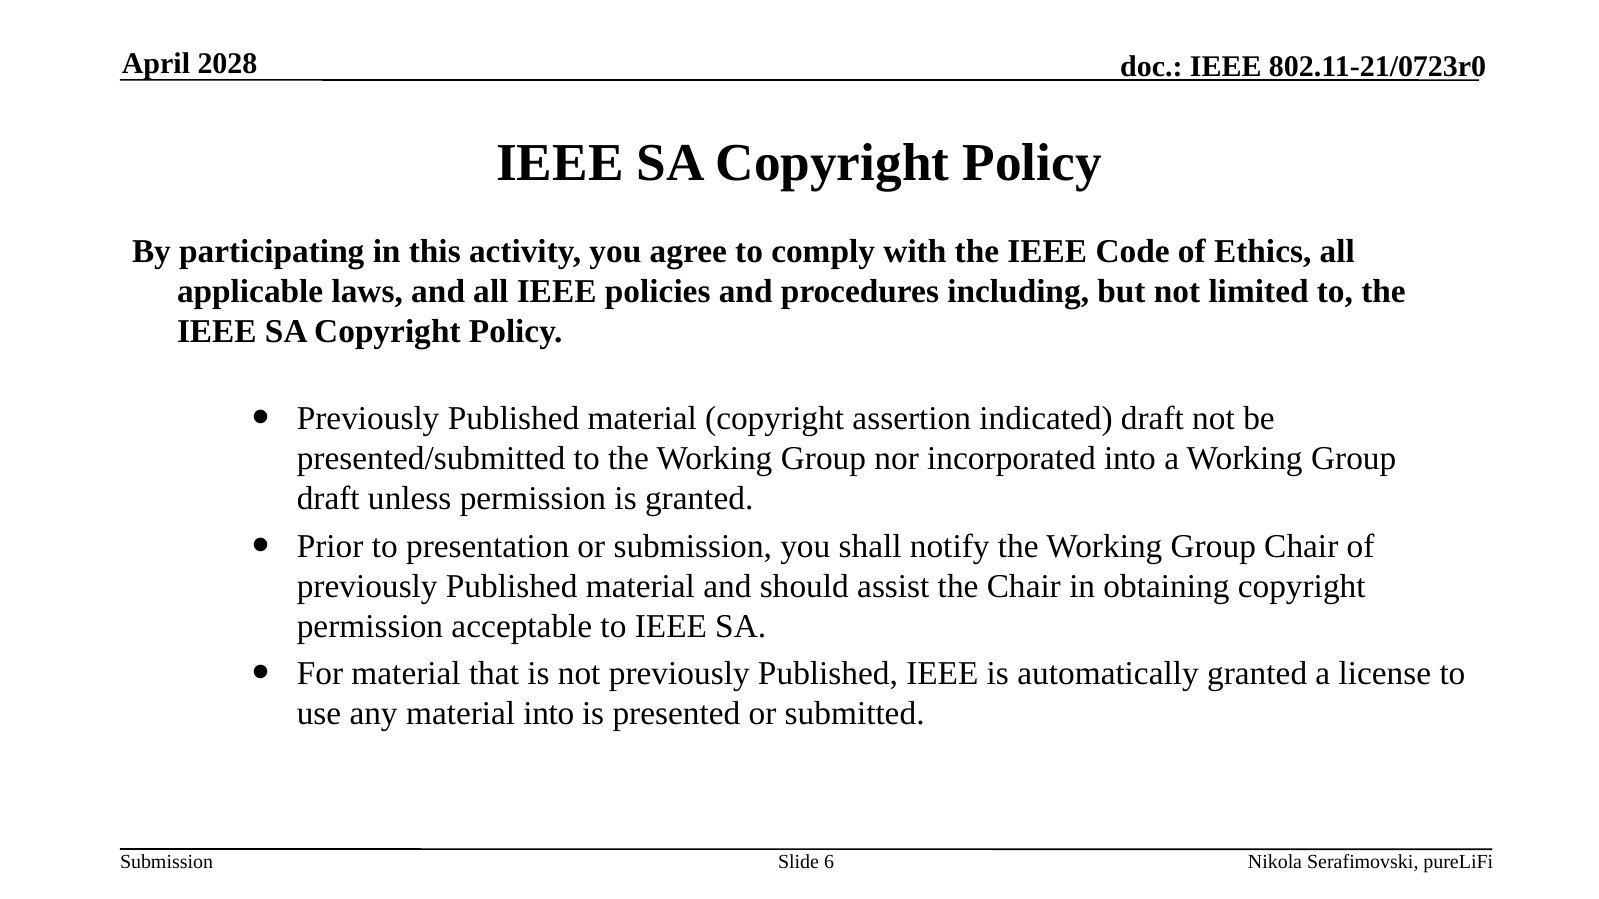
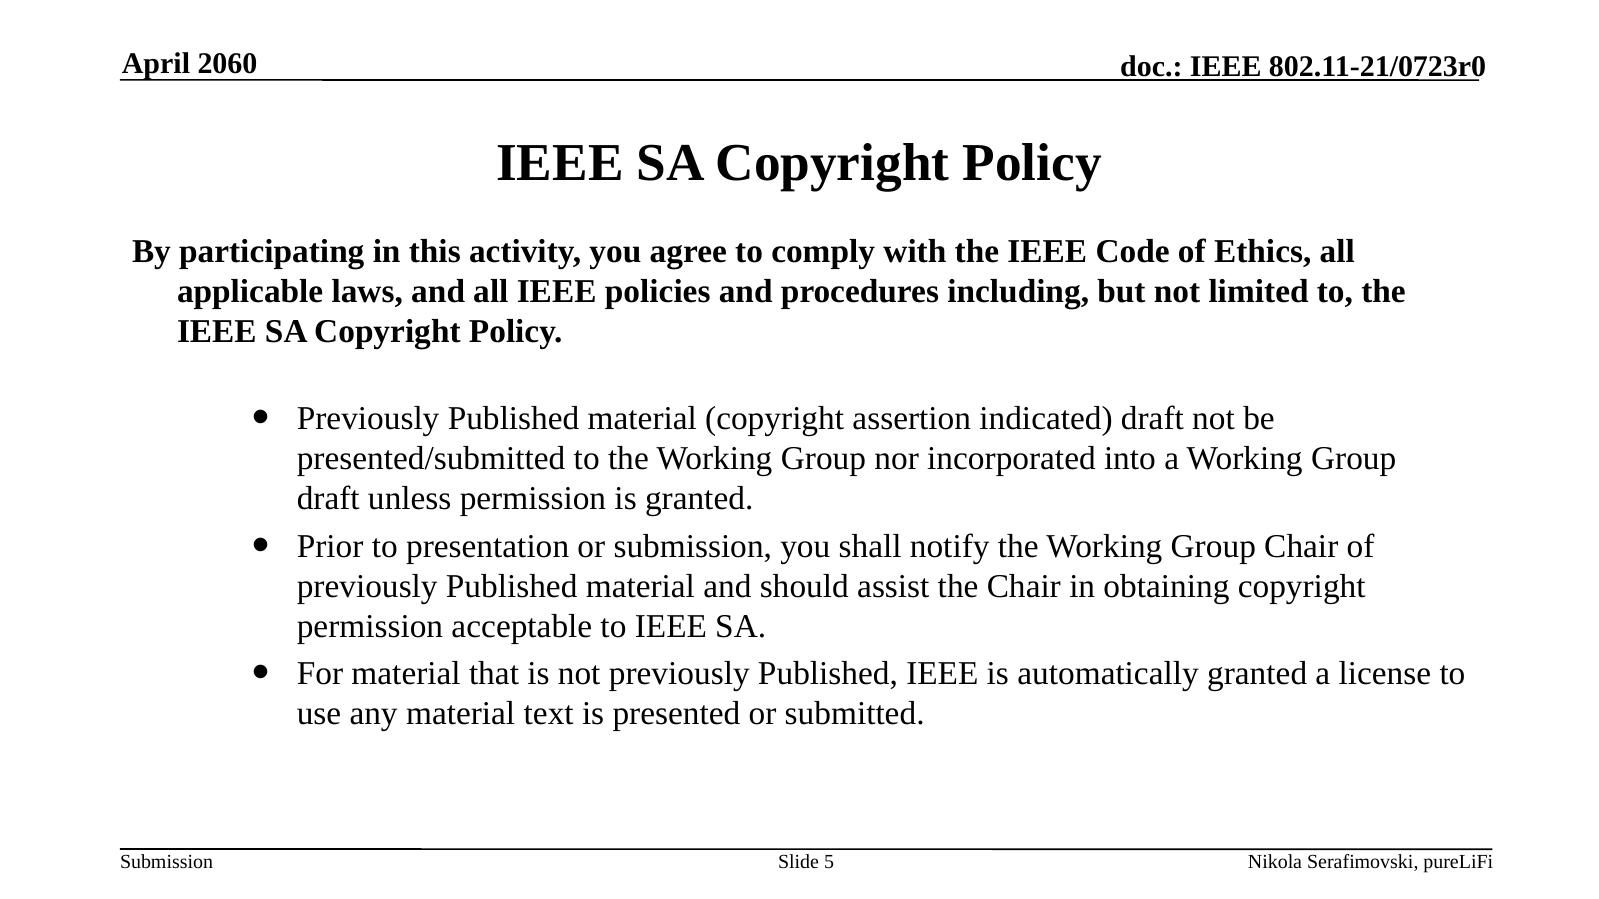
2028: 2028 -> 2060
material into: into -> text
6: 6 -> 5
